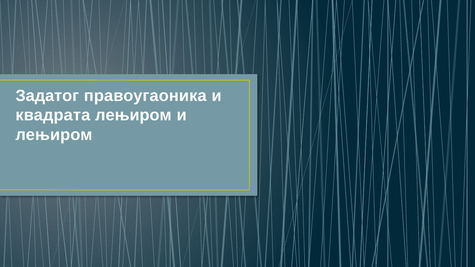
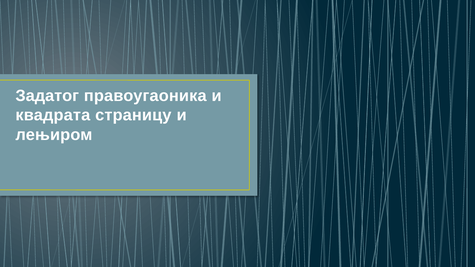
квадрата лењиром: лењиром -> страницу
